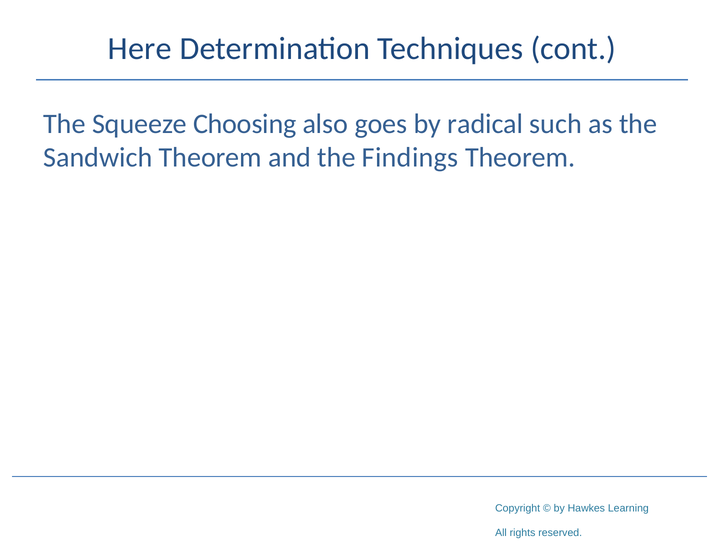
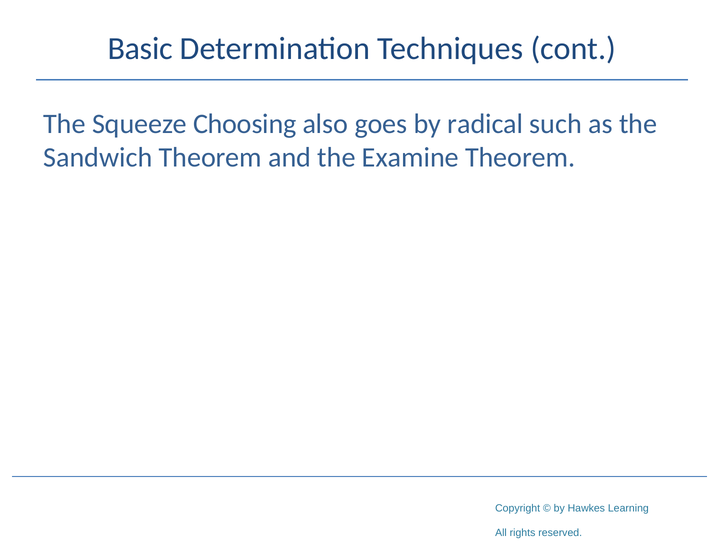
Here: Here -> Basic
Findings: Findings -> Examine
